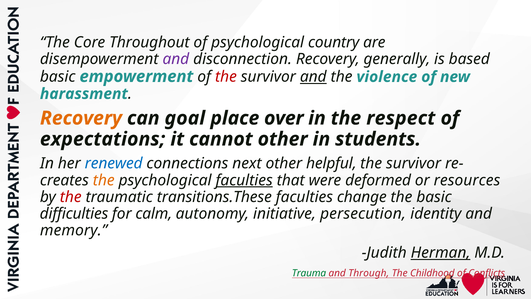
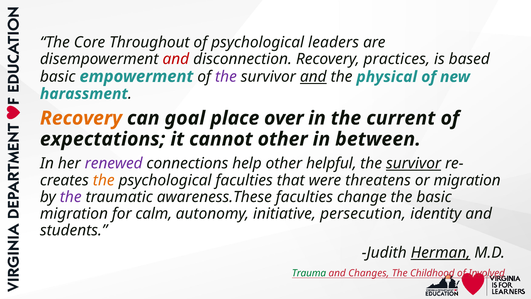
country: country -> leaders
and at (176, 59) colour: purple -> red
generally: generally -> practices
the at (226, 77) colour: red -> purple
violence: violence -> physical
respect: respect -> current
students: students -> between
renewed colour: blue -> purple
next: next -> help
survivor at (414, 163) underline: none -> present
faculties at (244, 180) underline: present -> none
deformed: deformed -> threatens
or resources: resources -> migration
the at (71, 197) colour: red -> purple
transitions.These: transitions.These -> awareness.These
difficulties at (74, 214): difficulties -> migration
memory: memory -> students
Through: Through -> Changes
Conflicts: Conflicts -> Involved
